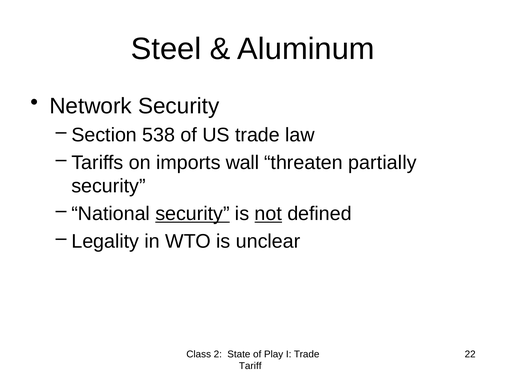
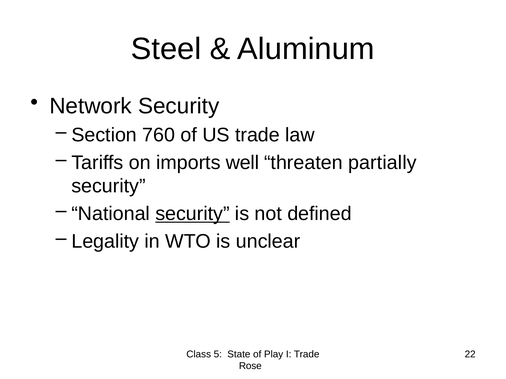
538: 538 -> 760
wall: wall -> well
not underline: present -> none
2: 2 -> 5
Tariff: Tariff -> Rose
